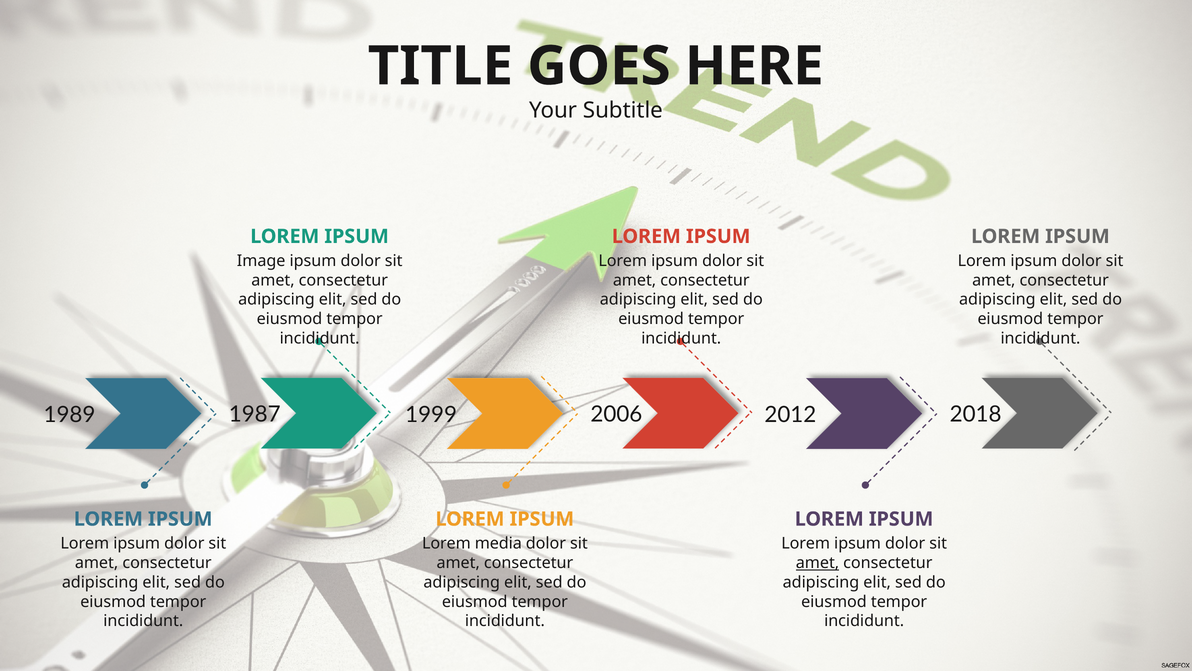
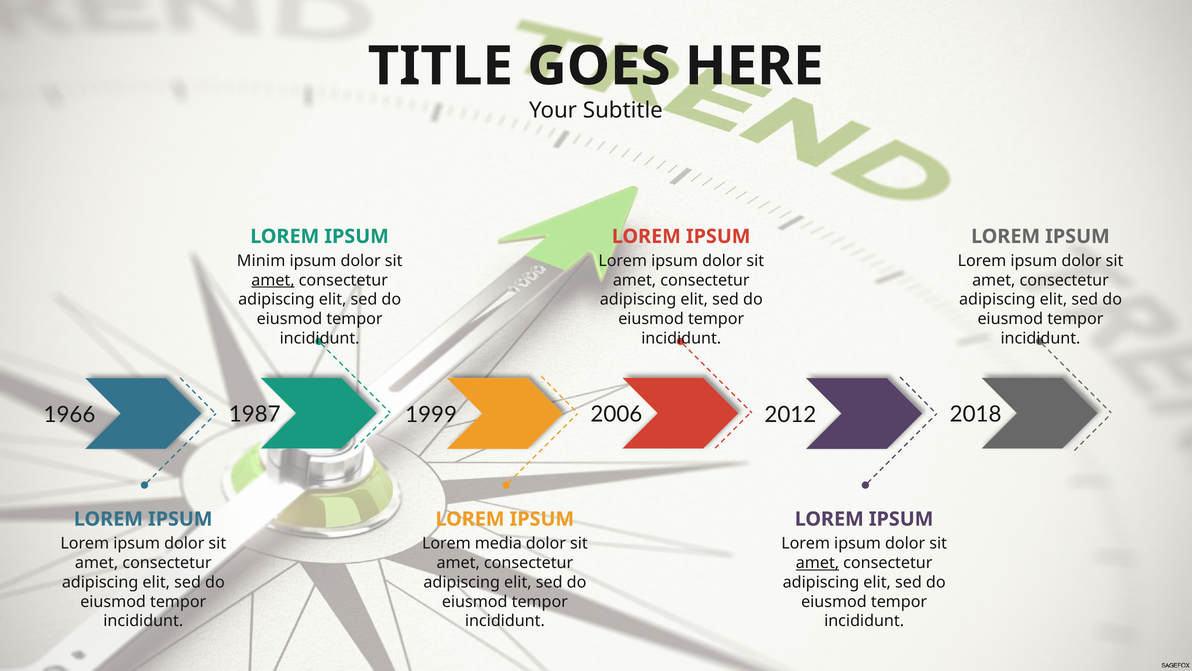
Image: Image -> Minim
amet at (273, 280) underline: none -> present
1989: 1989 -> 1966
